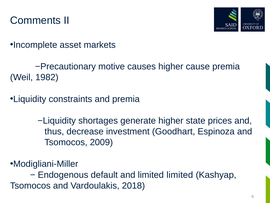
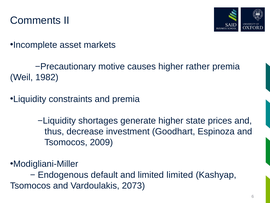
cause: cause -> rather
2018: 2018 -> 2073
